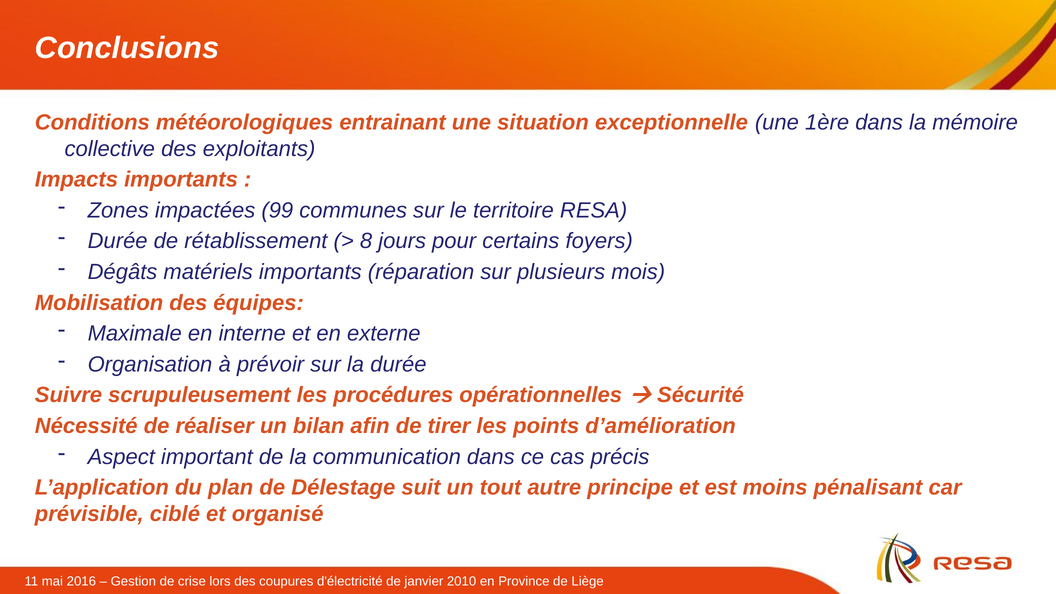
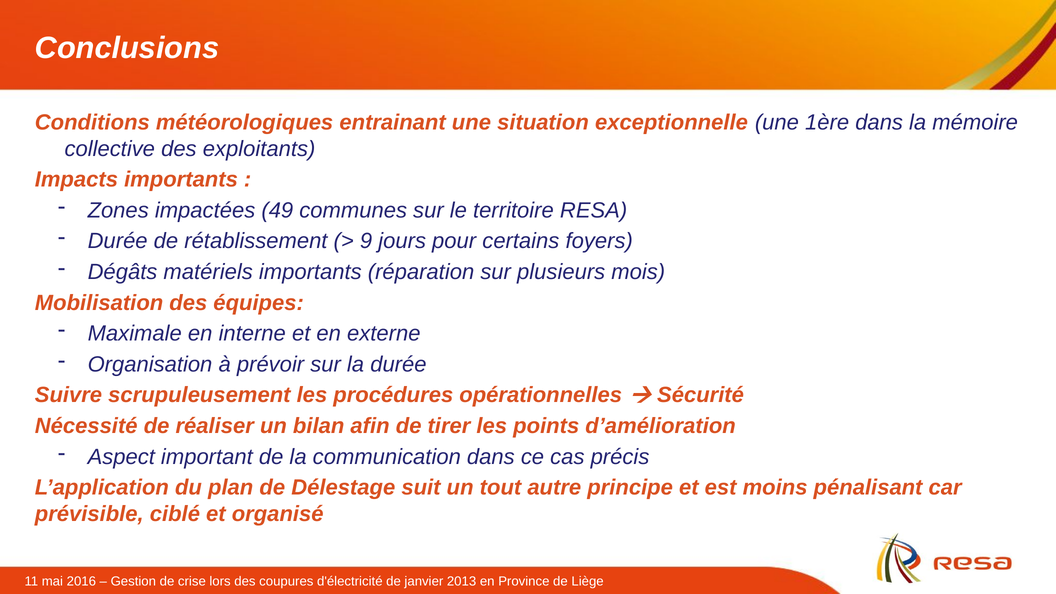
99: 99 -> 49
8: 8 -> 9
2010: 2010 -> 2013
